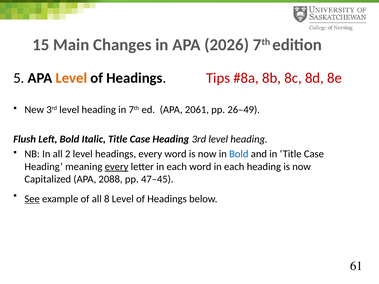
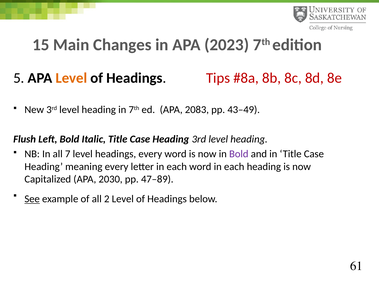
2026: 2026 -> 2023
2061: 2061 -> 2083
26–49: 26–49 -> 43–49
2: 2 -> 7
Bold at (239, 154) colour: blue -> purple
every at (117, 167) underline: present -> none
2088: 2088 -> 2030
47–45: 47–45 -> 47–89
8: 8 -> 2
